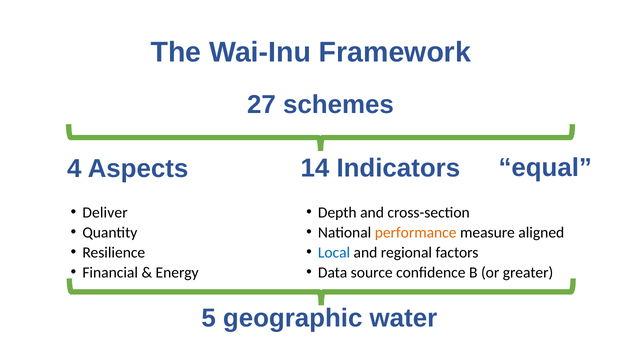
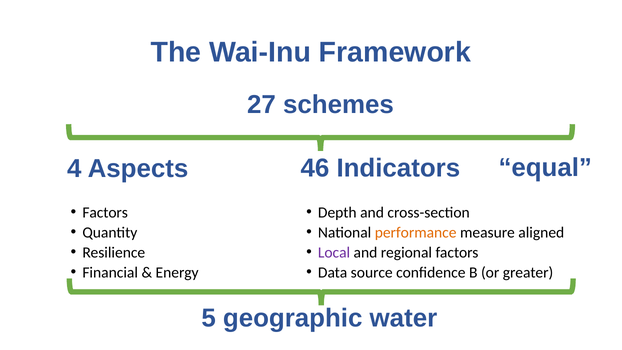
14: 14 -> 46
Deliver at (105, 212): Deliver -> Factors
Local colour: blue -> purple
